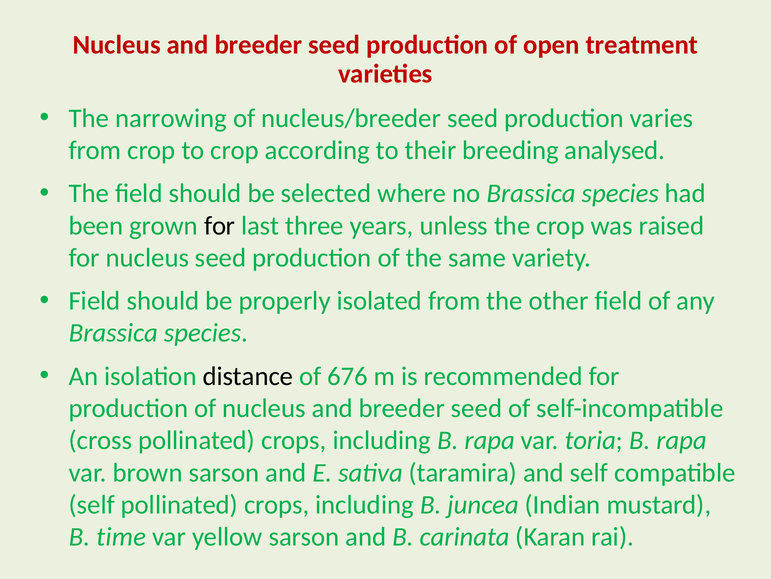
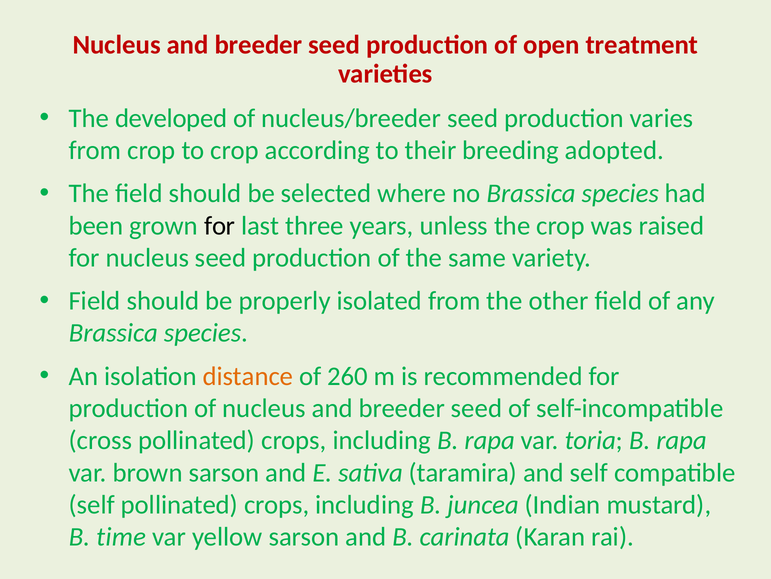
narrowing: narrowing -> developed
analysed: analysed -> adopted
distance colour: black -> orange
676: 676 -> 260
